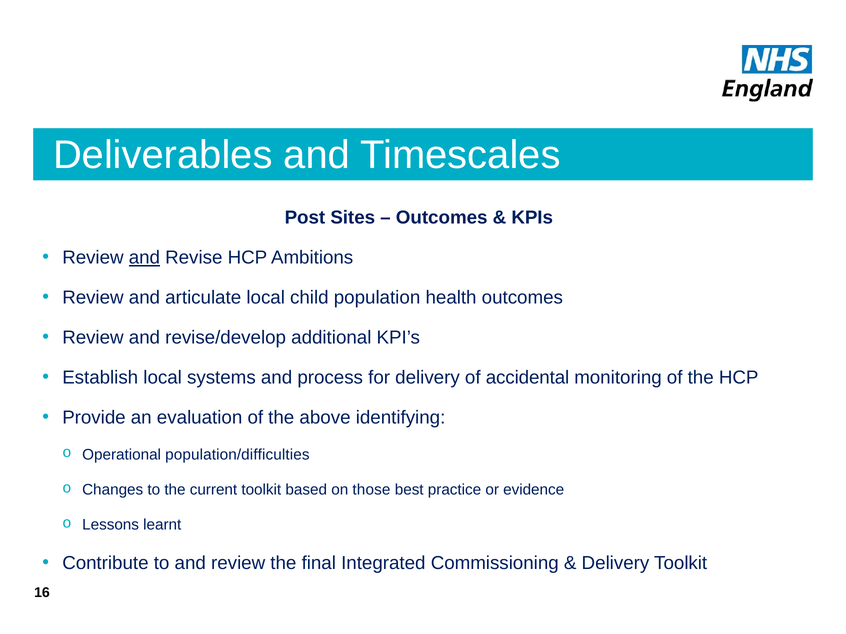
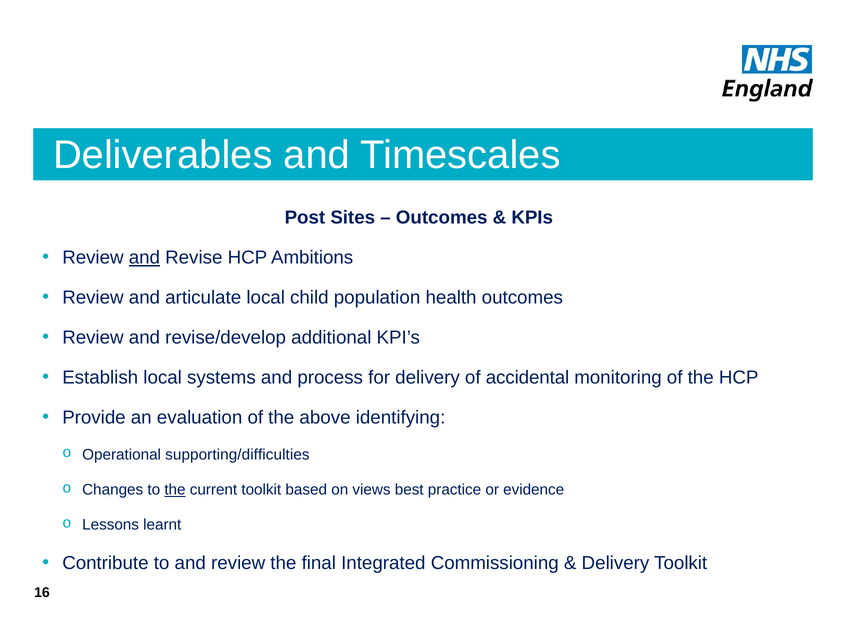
population/difficulties: population/difficulties -> supporting/difficulties
the at (175, 490) underline: none -> present
those: those -> views
